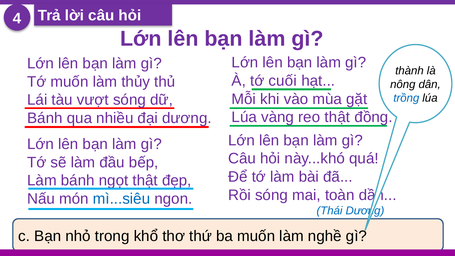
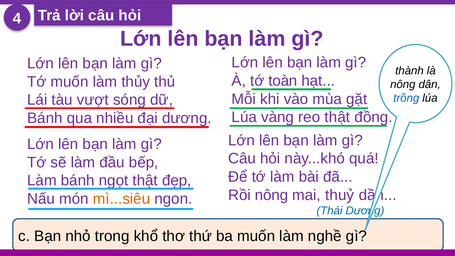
cuối: cuối -> toàn
Rồi sóng: sóng -> nông
mai toàn: toàn -> thuỷ
mì...siêu colour: blue -> orange
